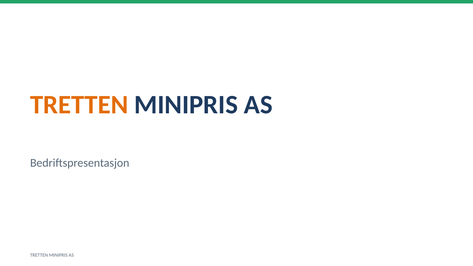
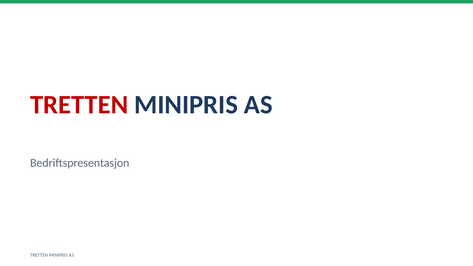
TRETTEN at (79, 105) colour: orange -> red
